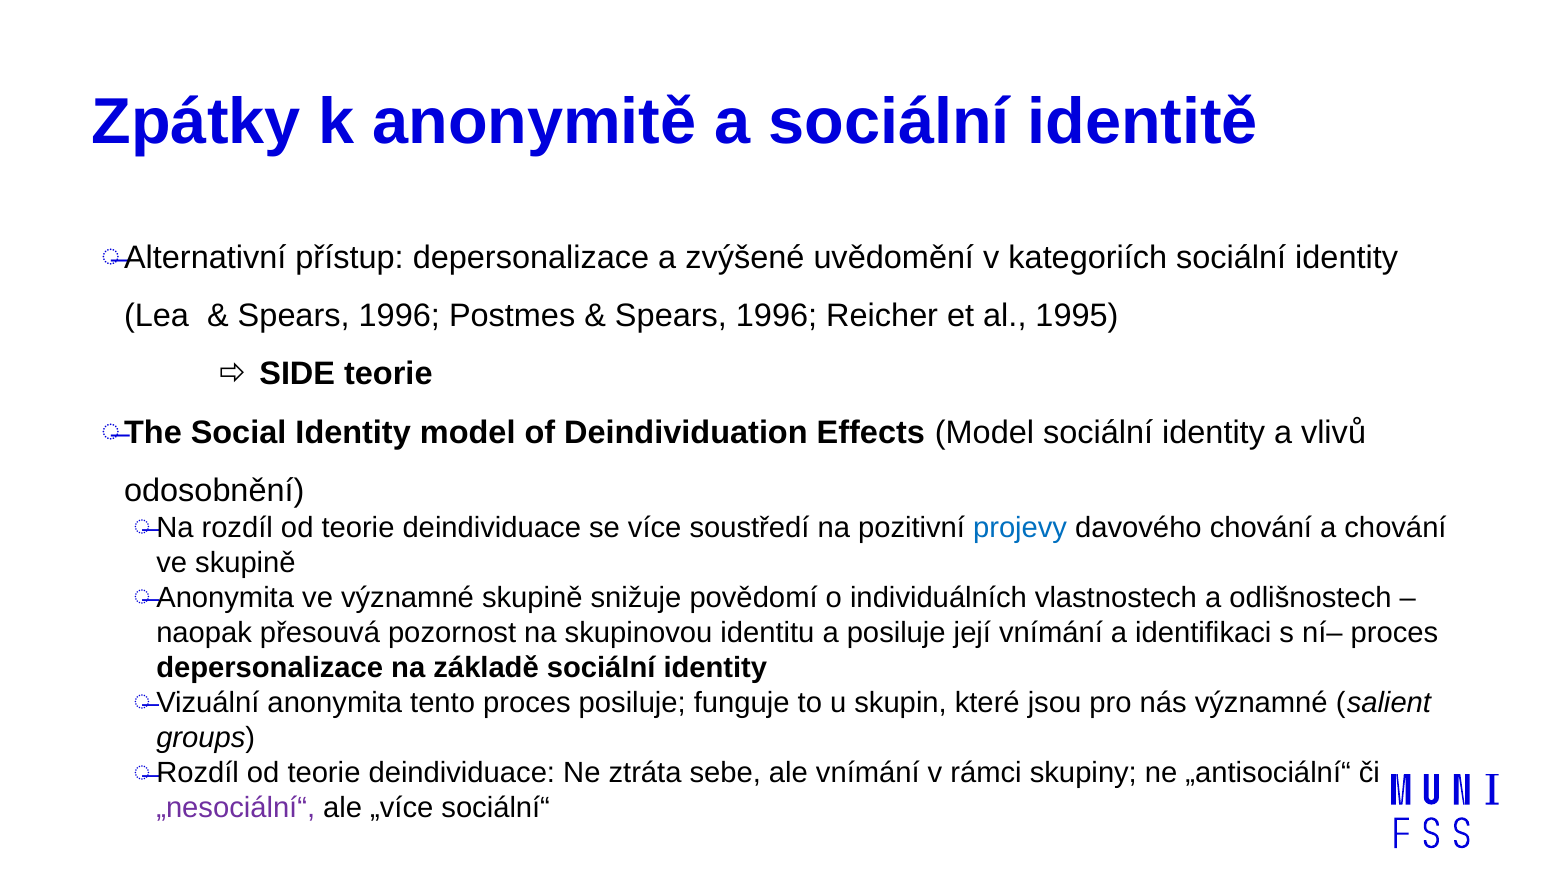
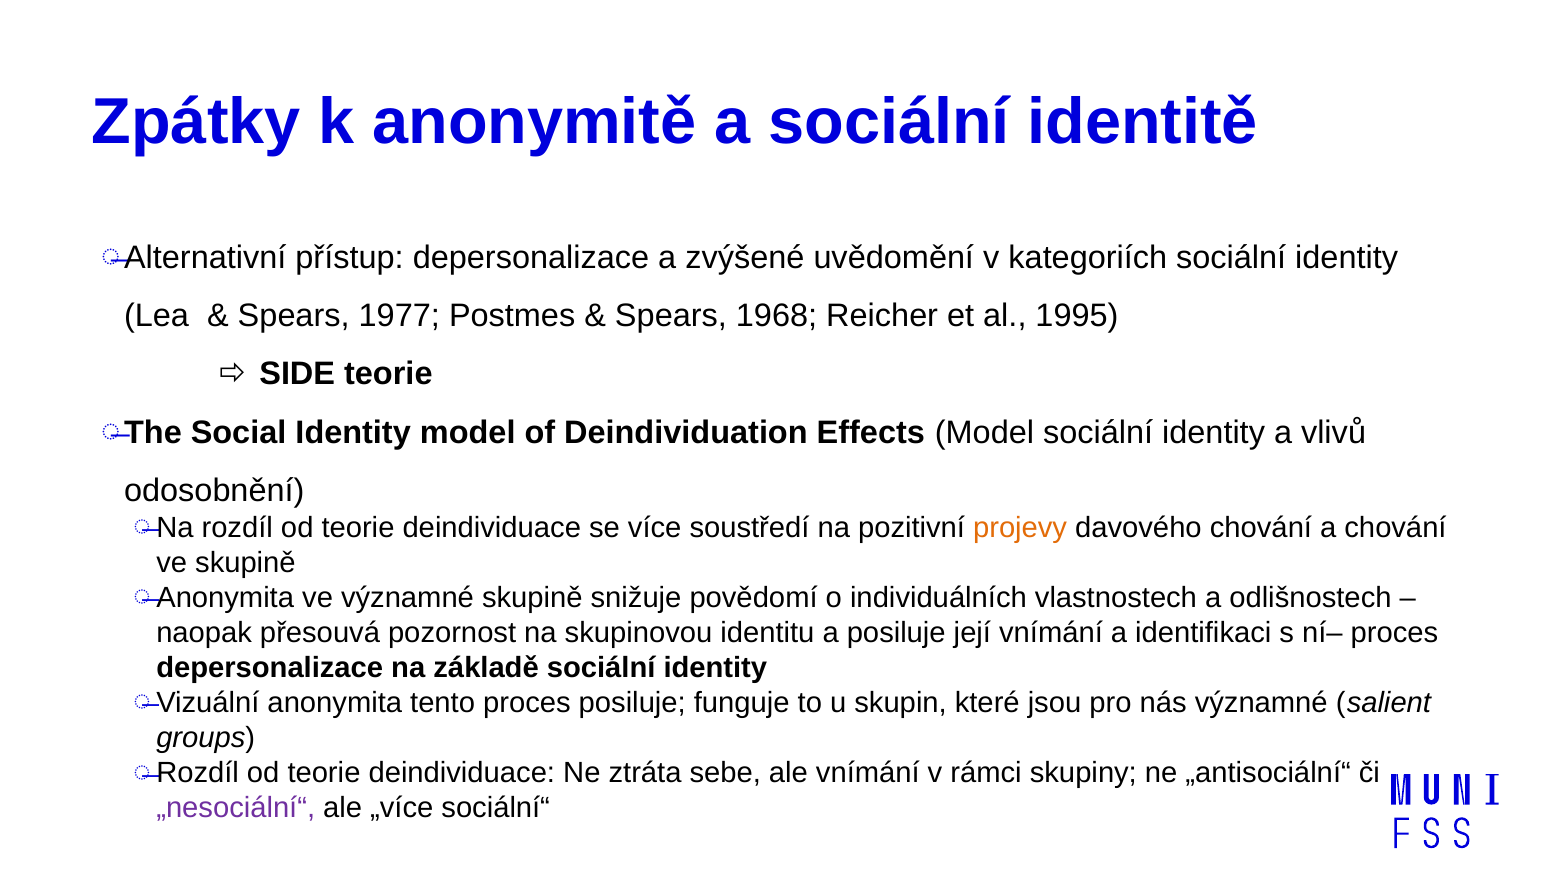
1996 at (399, 316): 1996 -> 1977
1996 at (776, 316): 1996 -> 1968
projevy colour: blue -> orange
